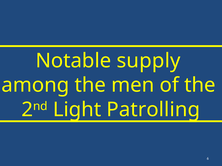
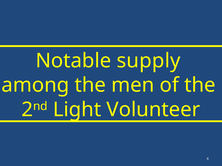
Patrolling: Patrolling -> Volunteer
